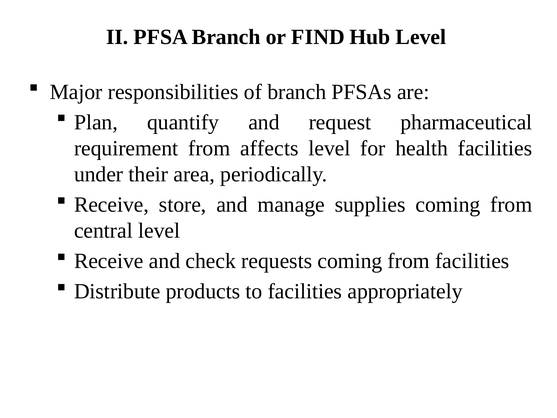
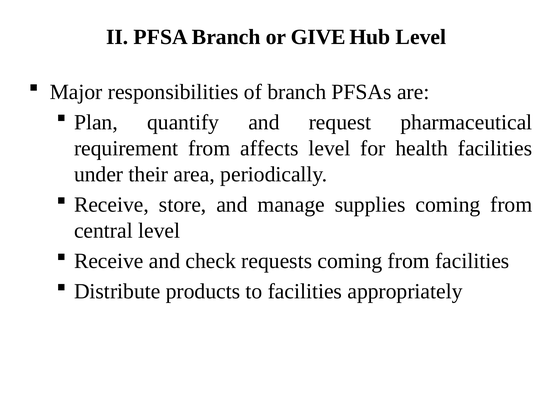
FIND: FIND -> GIVE
